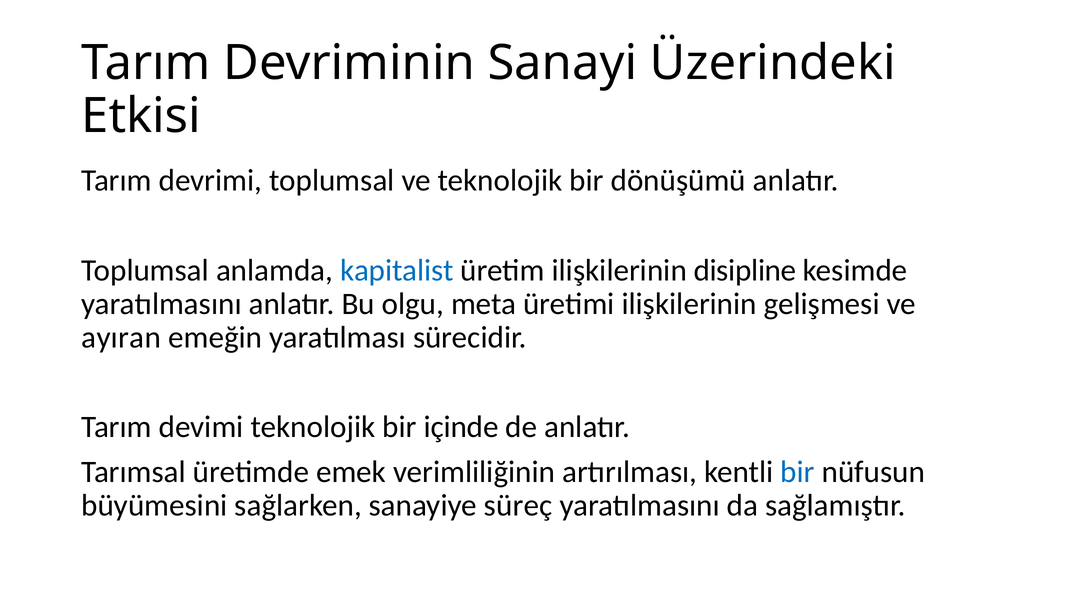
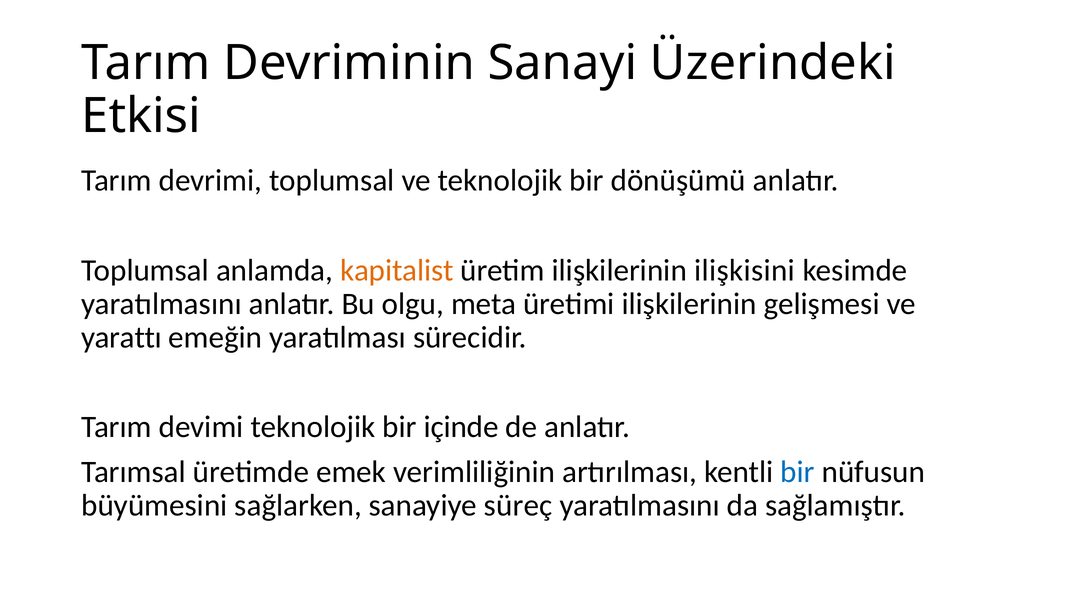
kapitalist colour: blue -> orange
disipline: disipline -> ilişkisini
ayıran: ayıran -> yarattı
